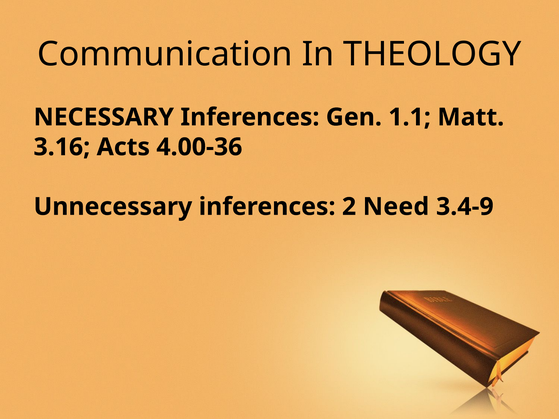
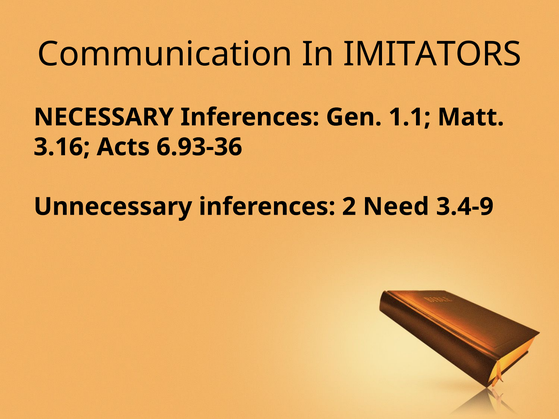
THEOLOGY: THEOLOGY -> IMITATORS
4.00-36: 4.00-36 -> 6.93-36
